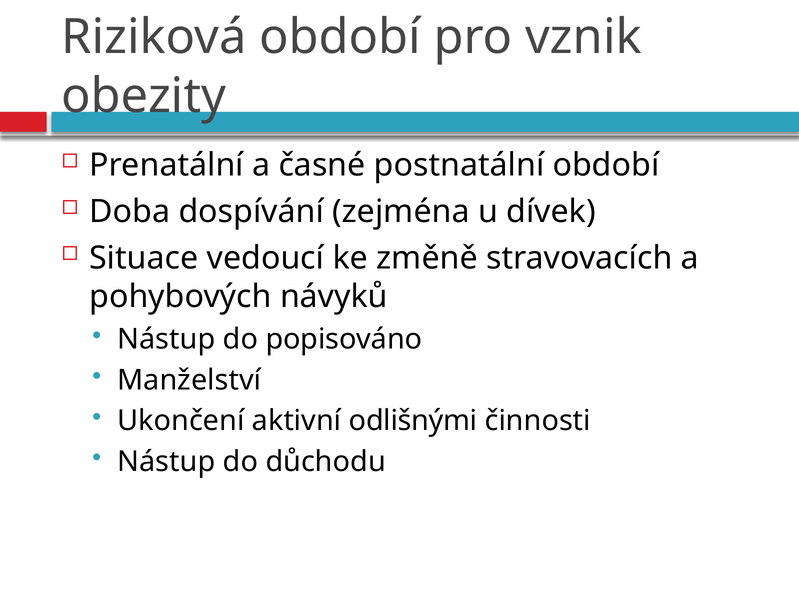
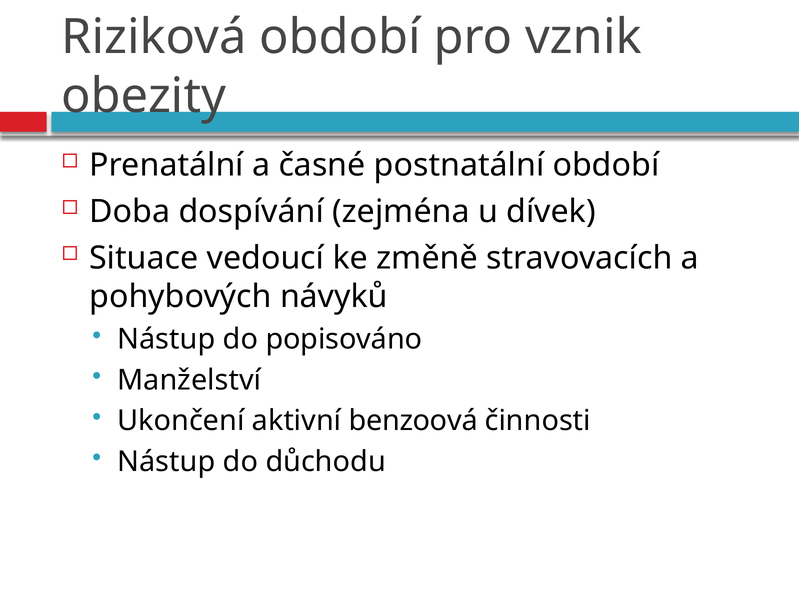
odlišnými: odlišnými -> benzoová
